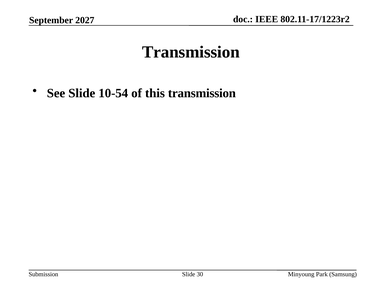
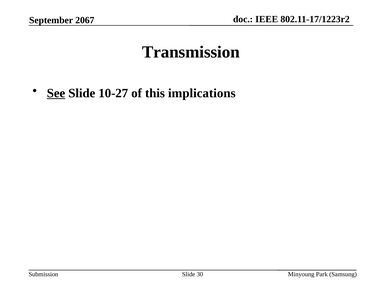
2027: 2027 -> 2067
See underline: none -> present
10-54: 10-54 -> 10-27
this transmission: transmission -> implications
